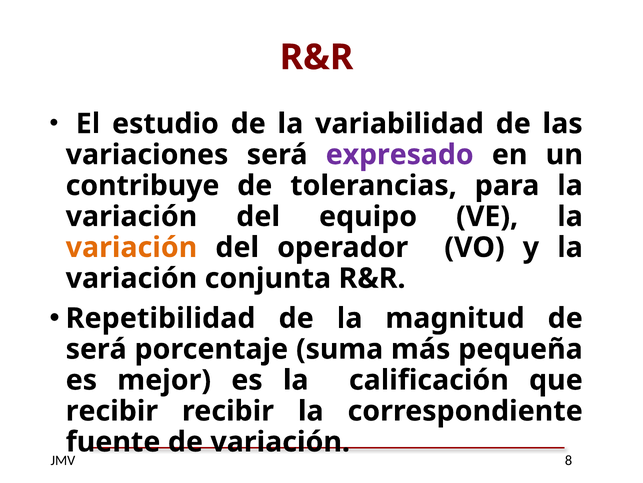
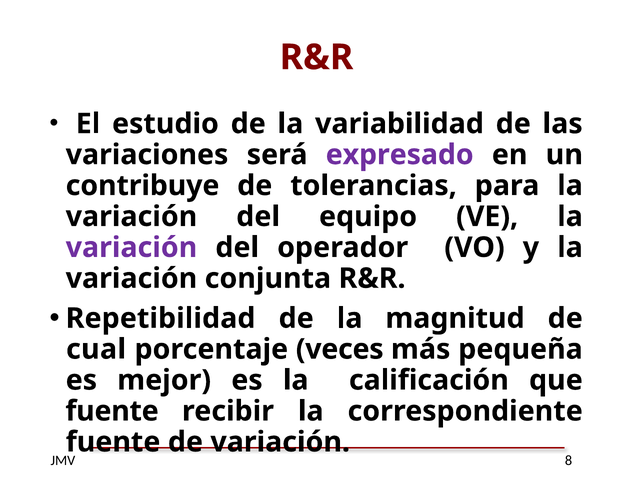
variación at (131, 247) colour: orange -> purple
será at (96, 349): será -> cual
suma: suma -> veces
recibir at (112, 410): recibir -> fuente
